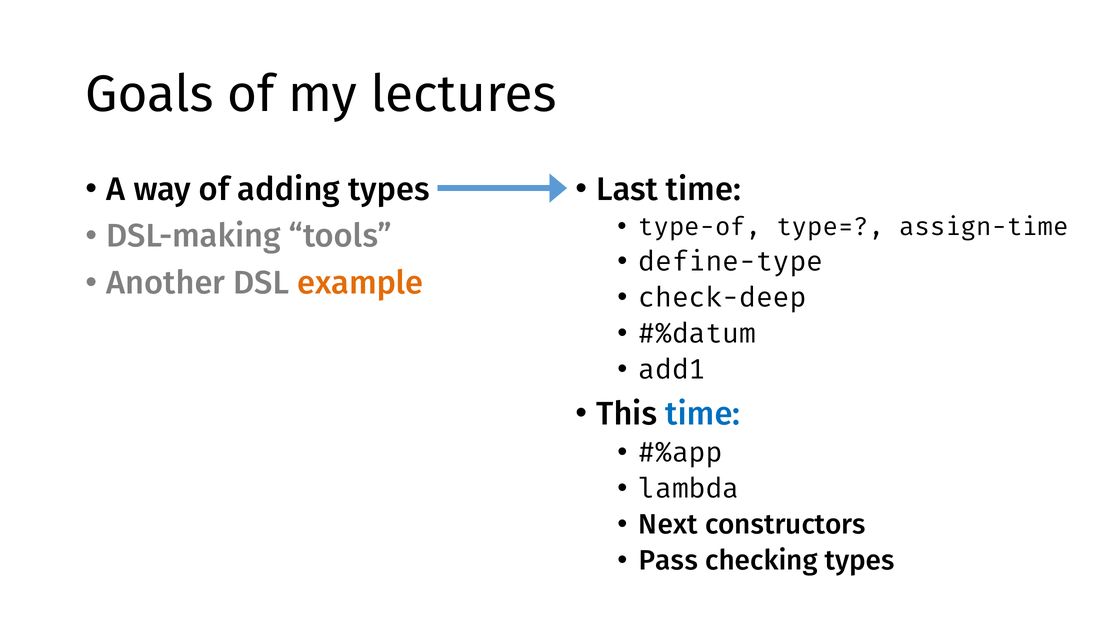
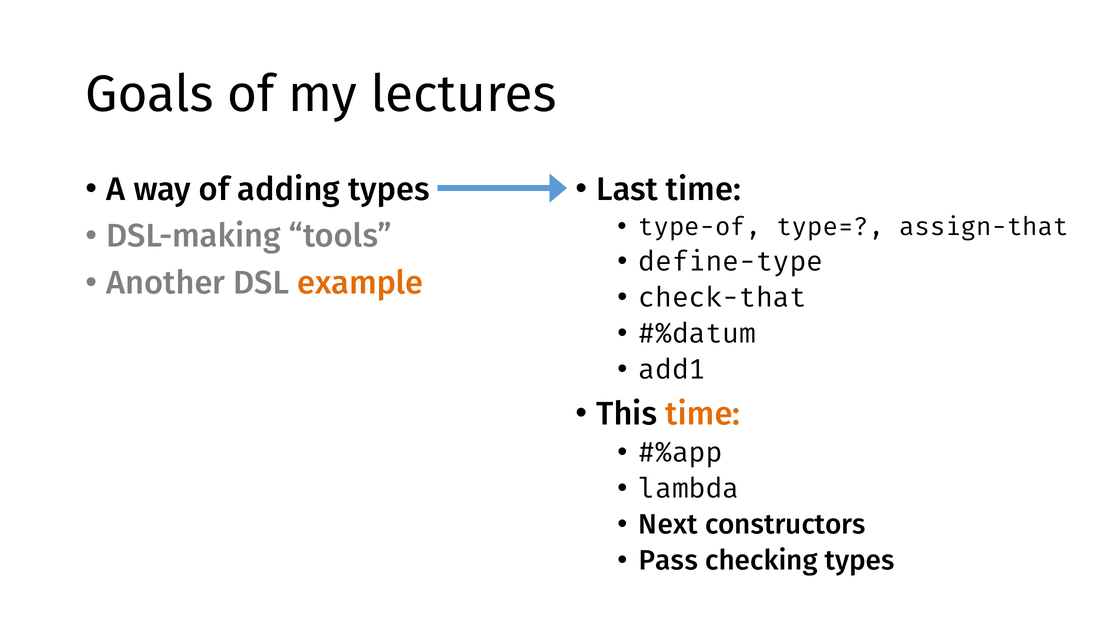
assign-time: assign-time -> assign-that
check-deep: check-deep -> check-that
time at (703, 414) colour: blue -> orange
